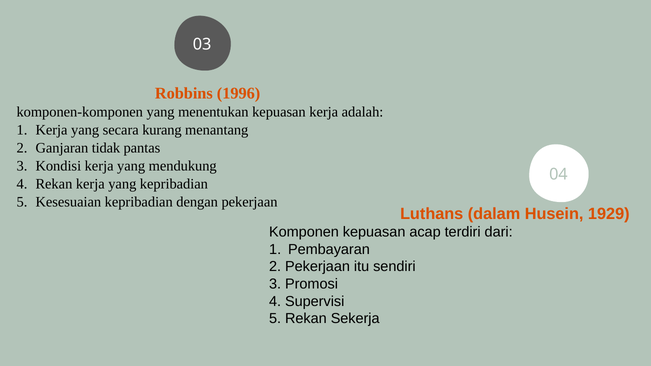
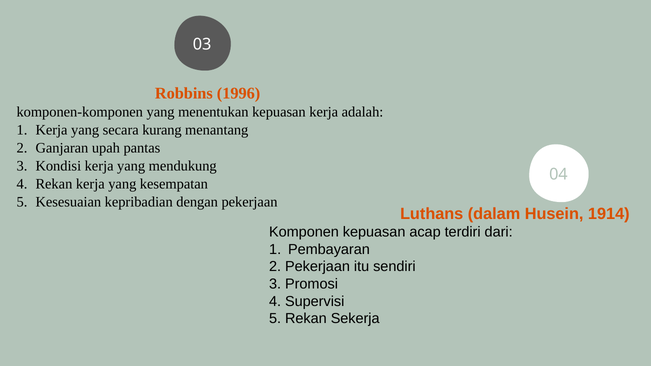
tidak: tidak -> upah
yang kepribadian: kepribadian -> kesempatan
1929: 1929 -> 1914
